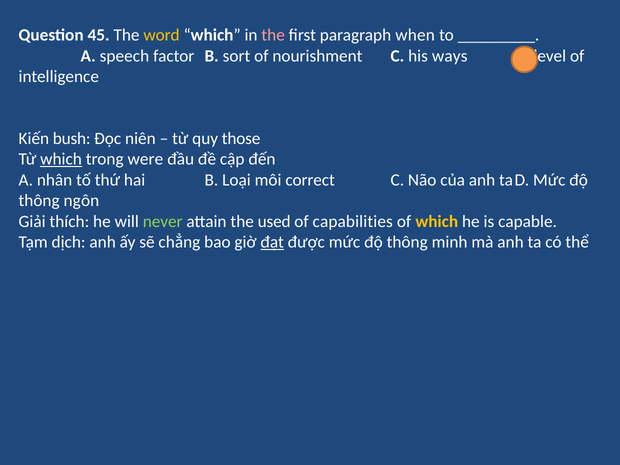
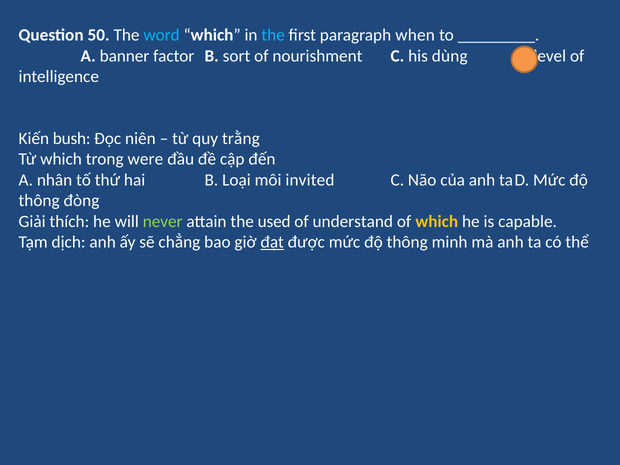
45: 45 -> 50
word colour: yellow -> light blue
the at (273, 35) colour: pink -> light blue
speech: speech -> banner
ways: ways -> dùng
those: those -> trằng
which at (61, 159) underline: present -> none
correct: correct -> invited
ngôn: ngôn -> đòng
capabilities: capabilities -> understand
